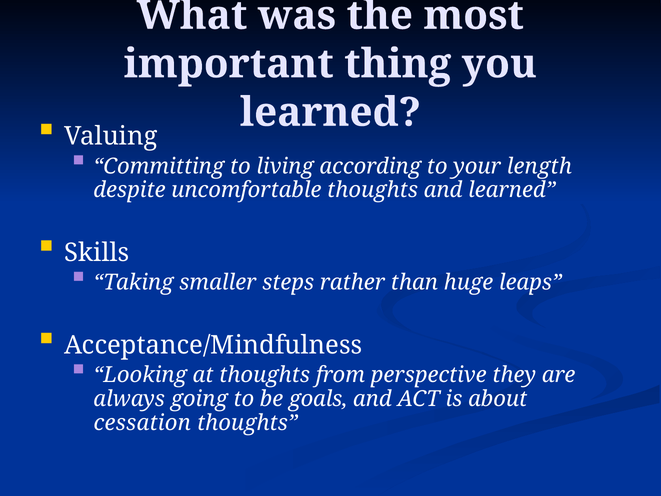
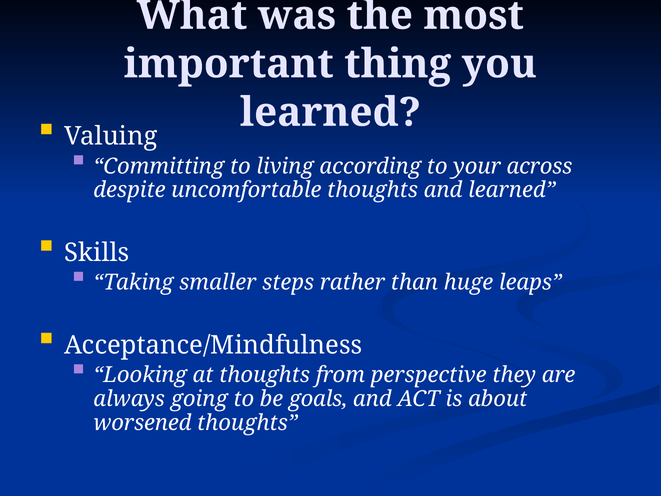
length: length -> across
cessation: cessation -> worsened
